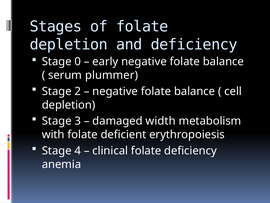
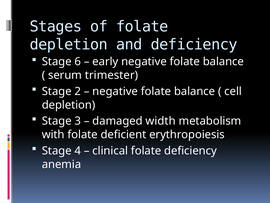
0: 0 -> 6
plummer: plummer -> trimester
